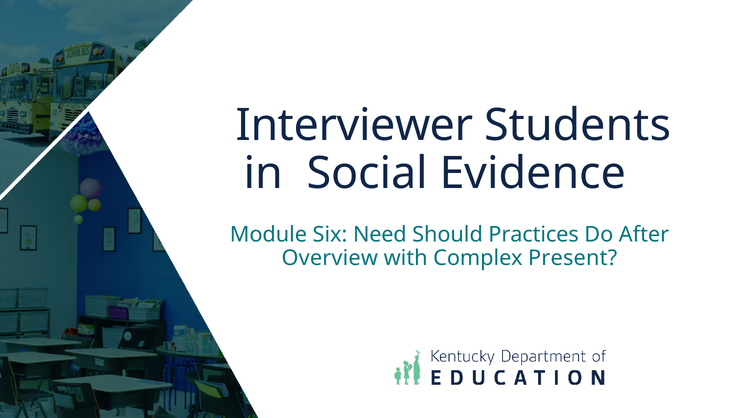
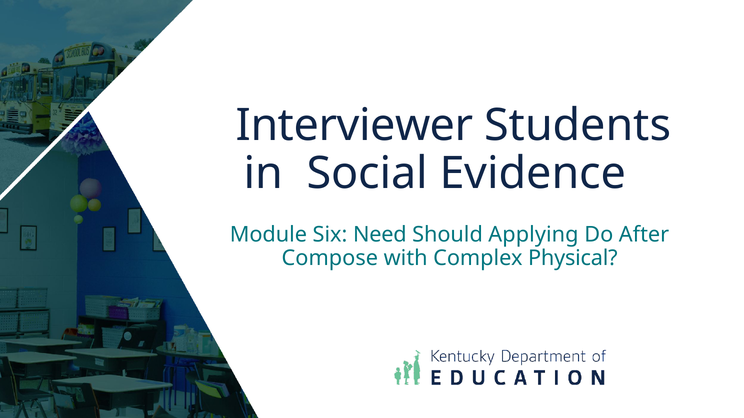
Practices: Practices -> Applying
Overview: Overview -> Compose
Present: Present -> Physical
